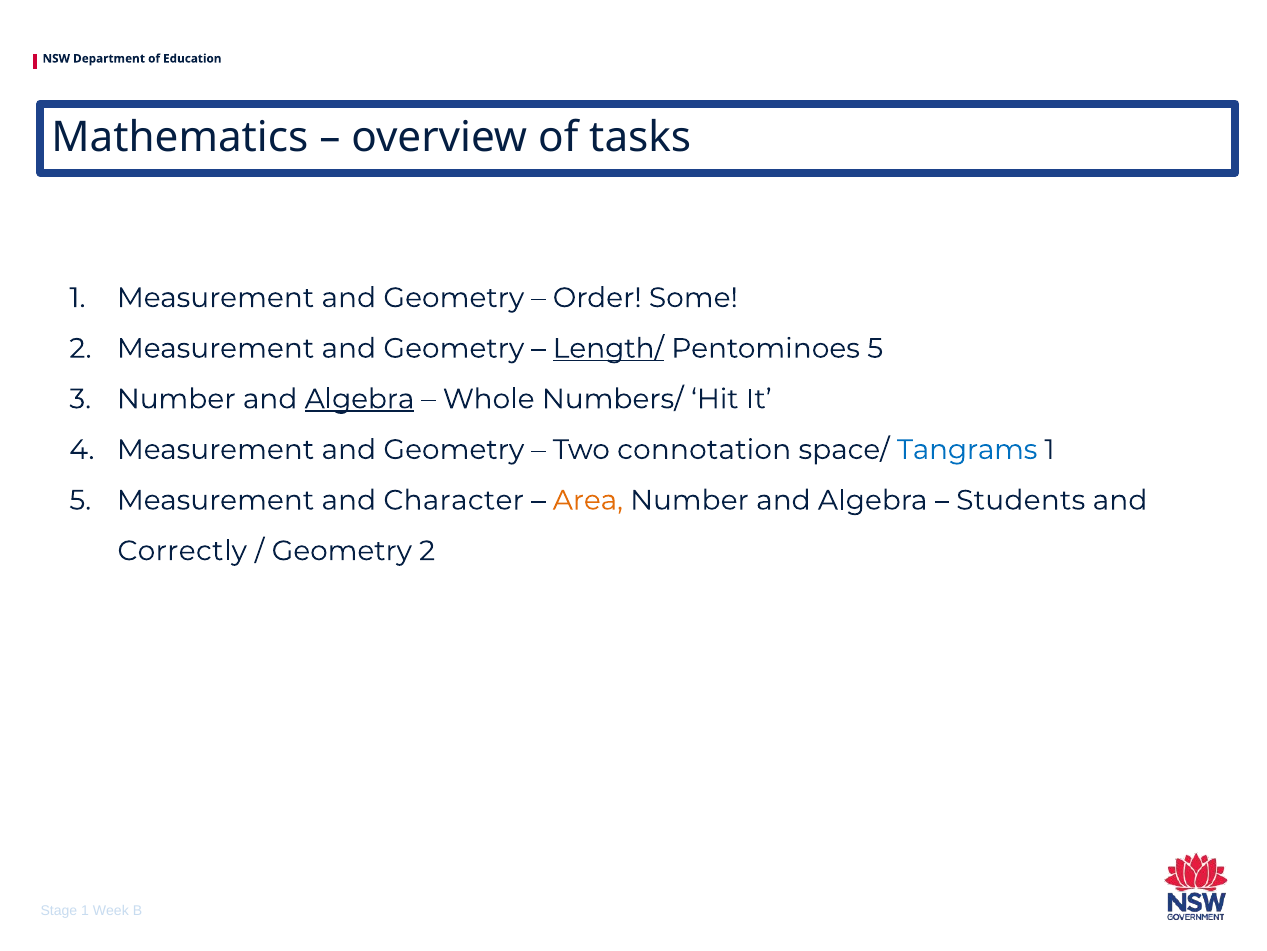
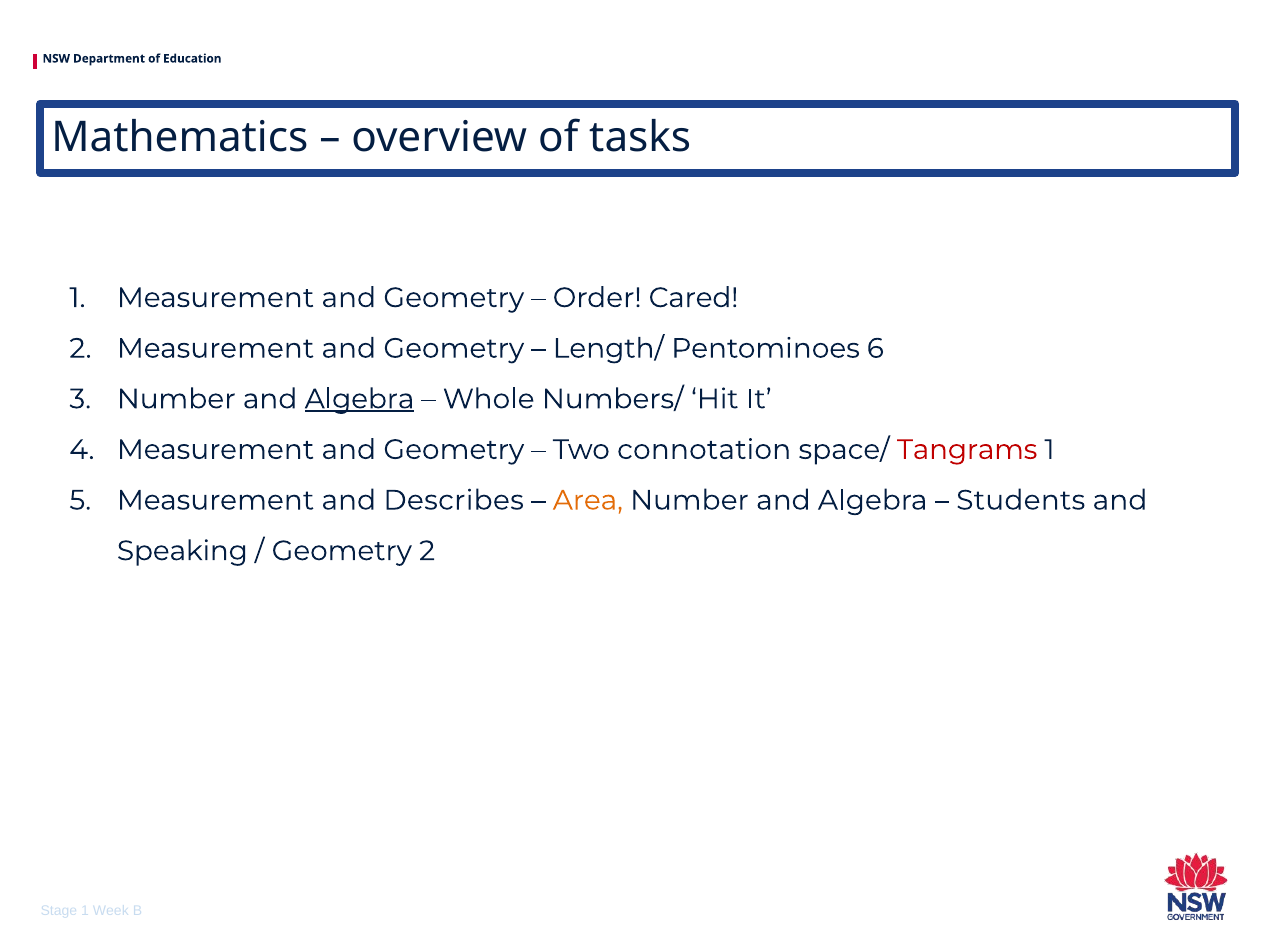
Some: Some -> Cared
Length/ underline: present -> none
Pentominoes 5: 5 -> 6
Tangrams colour: blue -> red
Character: Character -> Describes
Correctly: Correctly -> Speaking
